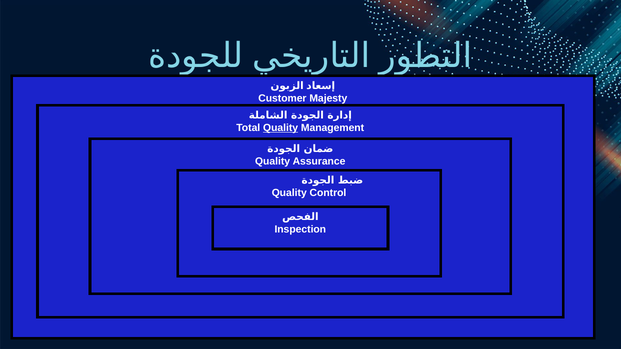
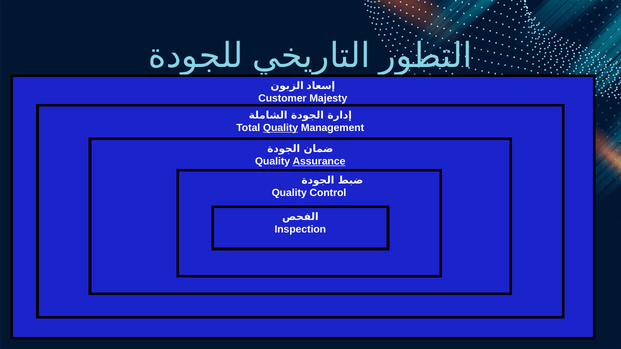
Assurance underline: none -> present
